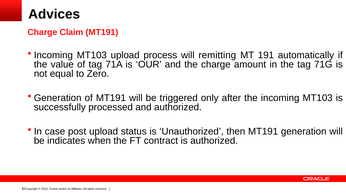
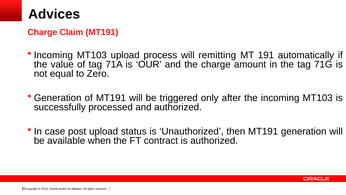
indicates: indicates -> available
